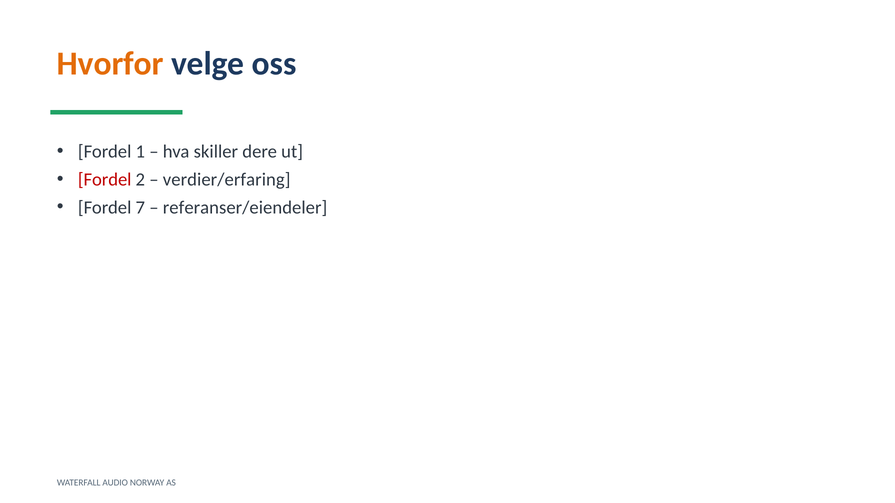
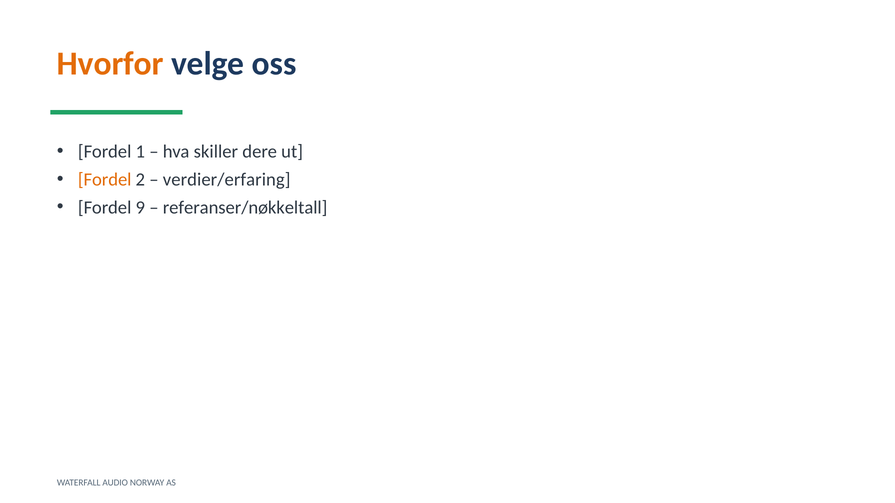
Fordel at (105, 180) colour: red -> orange
7: 7 -> 9
referanser/eiendeler: referanser/eiendeler -> referanser/nøkkeltall
